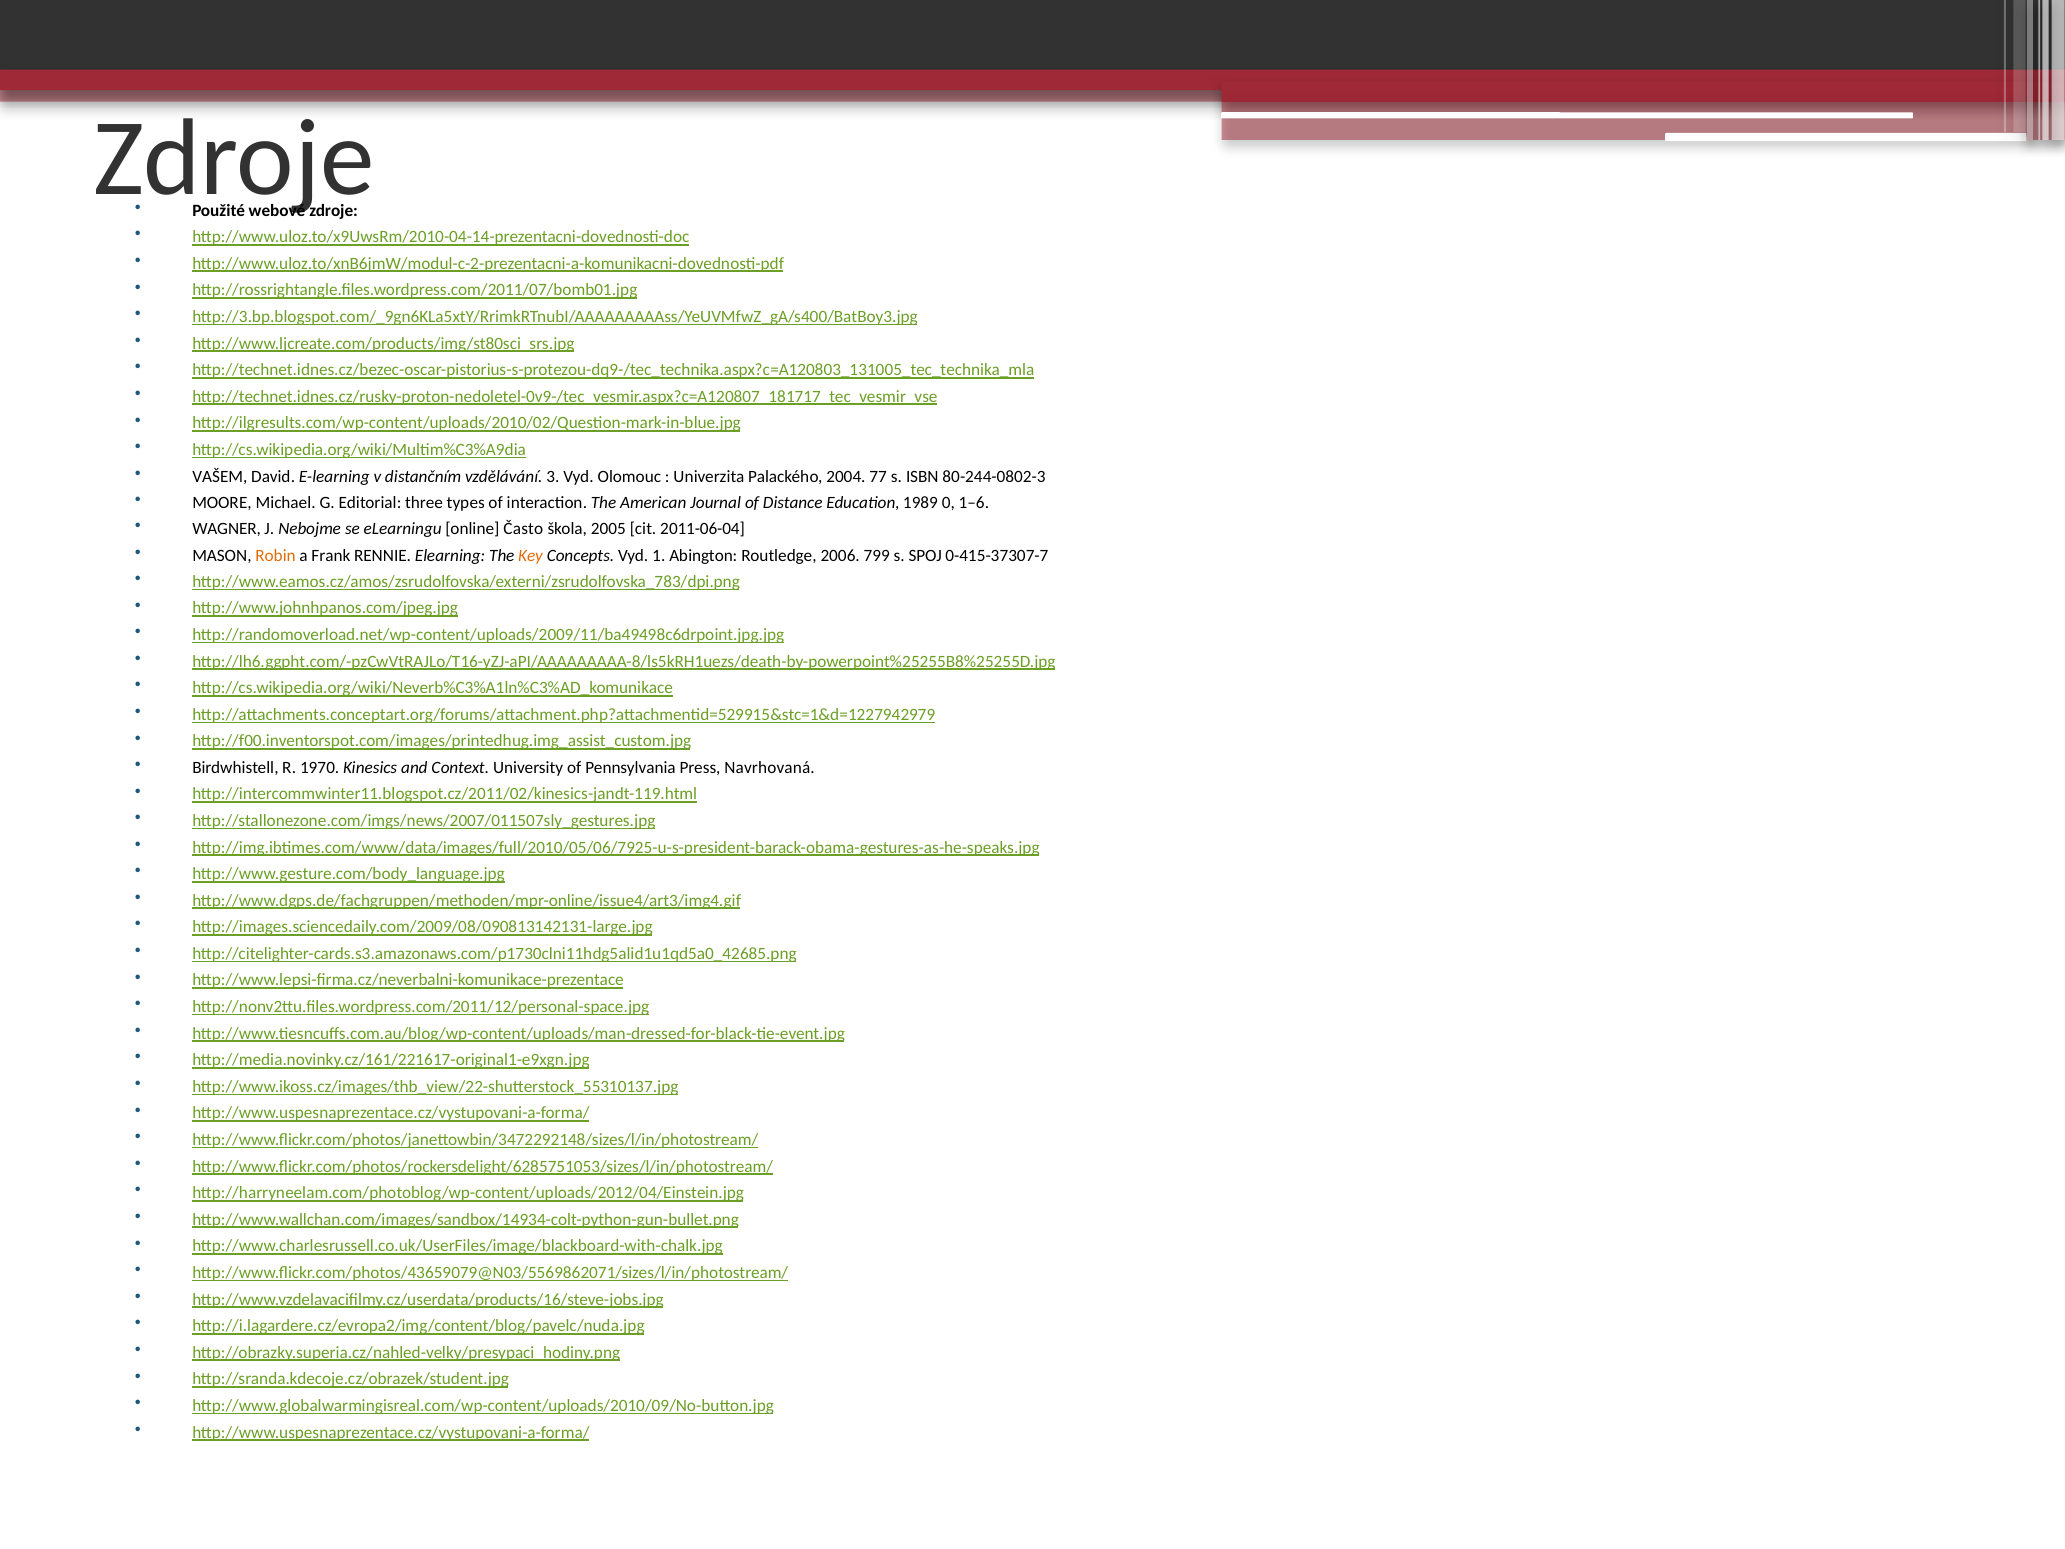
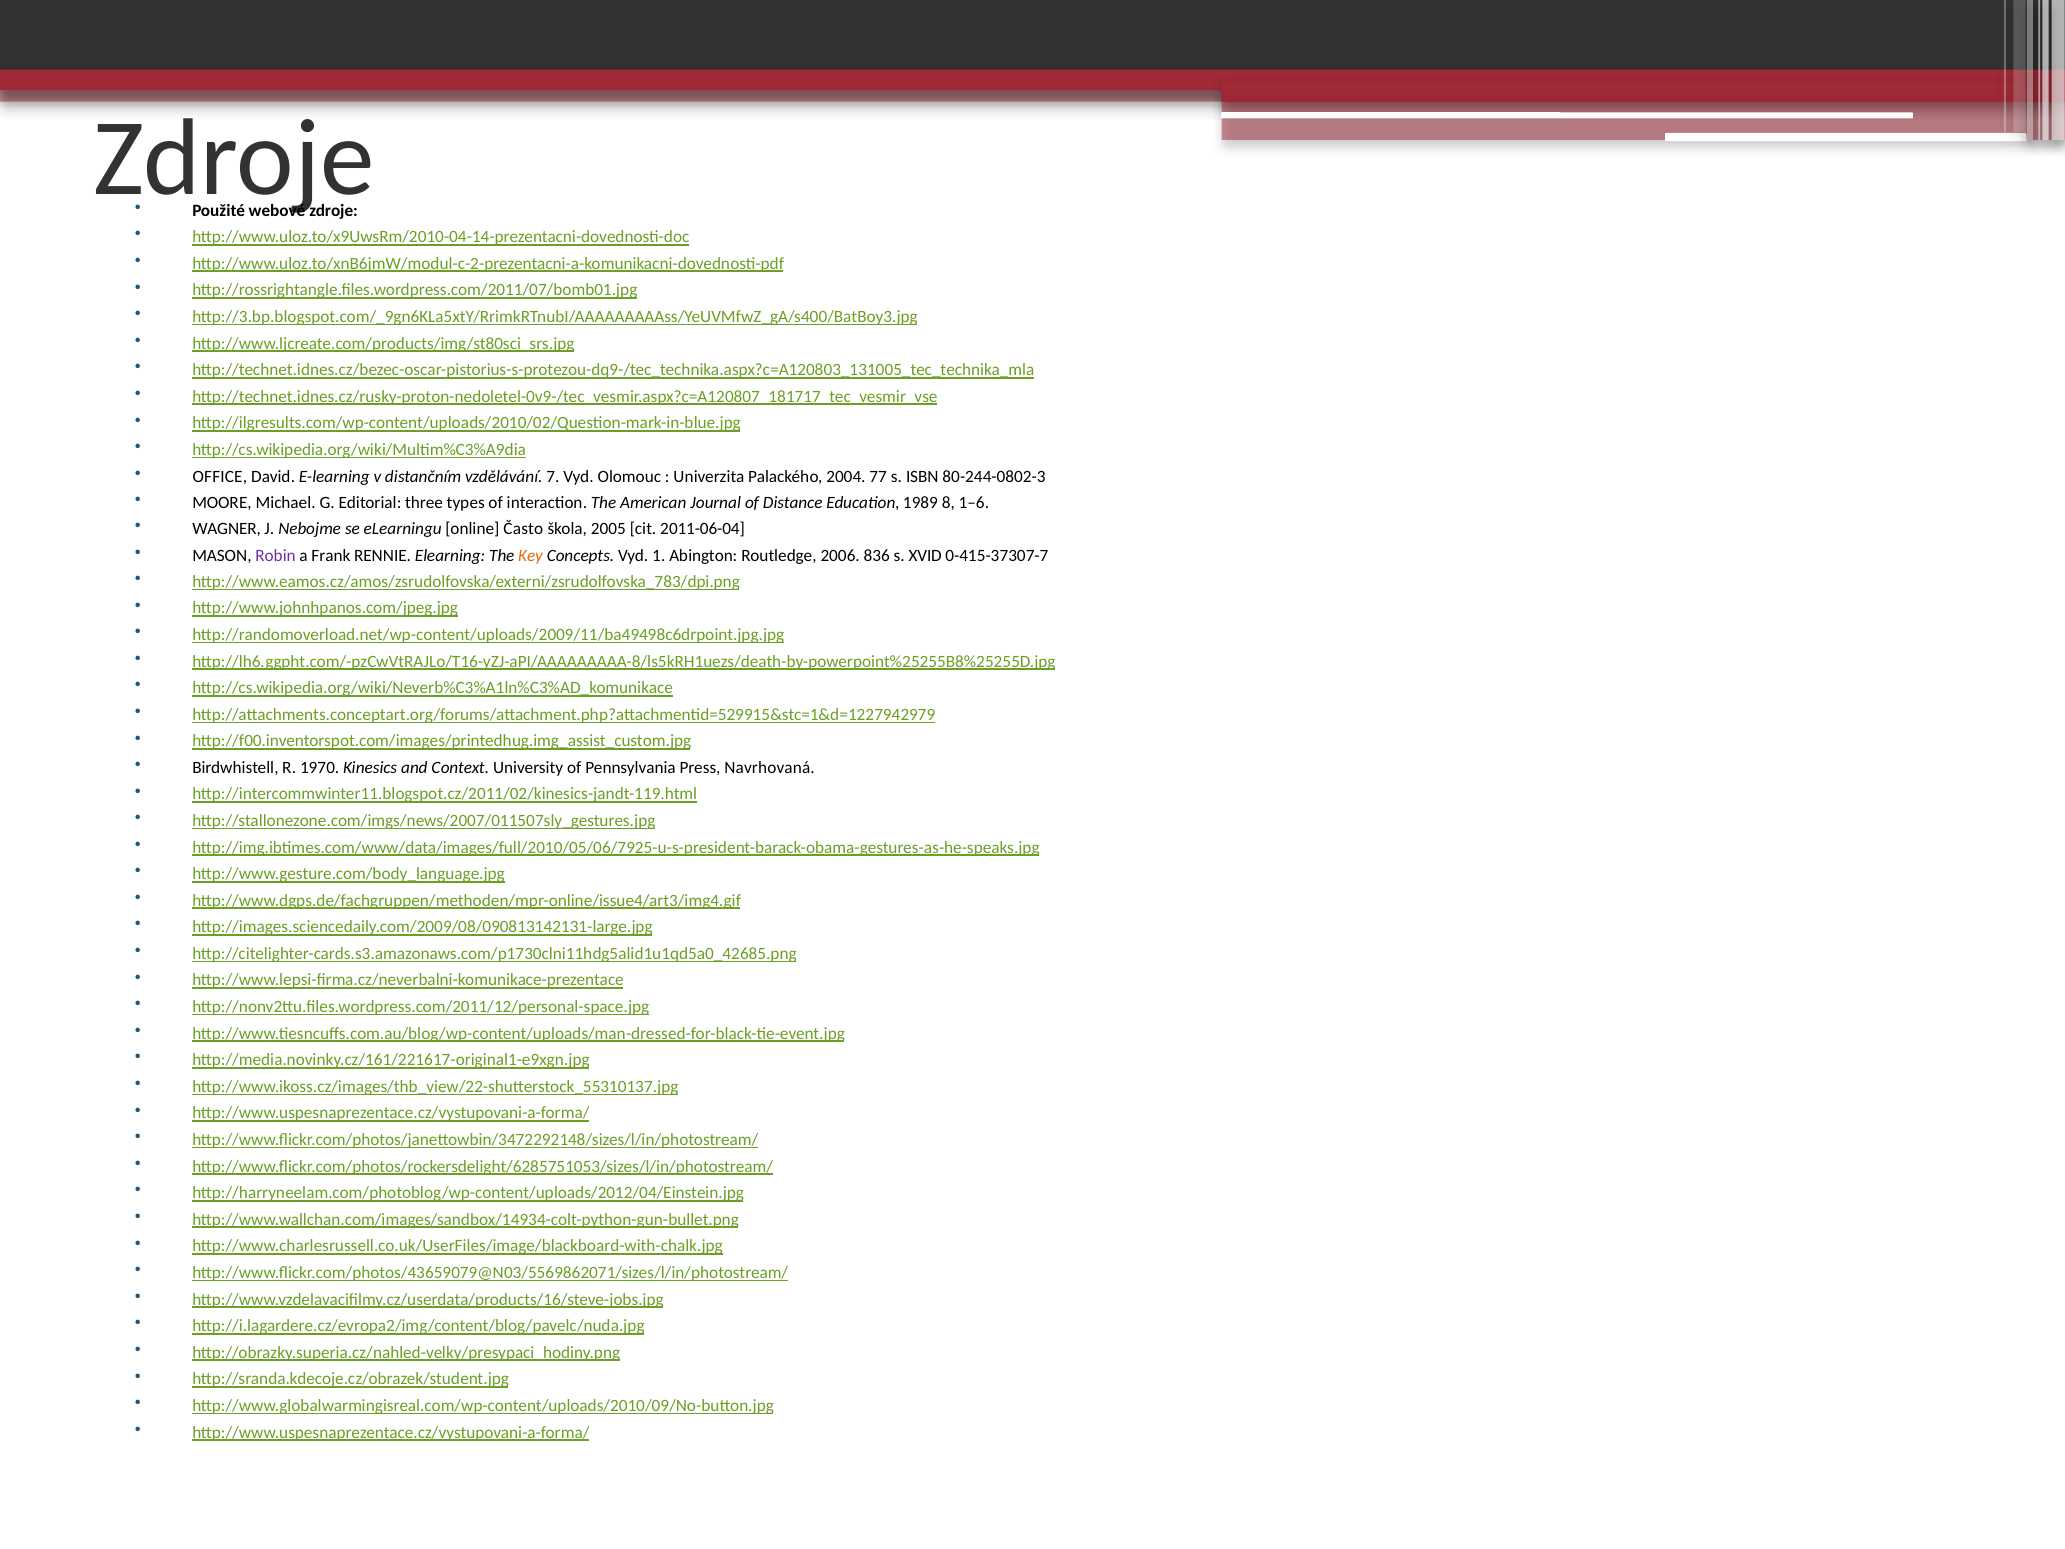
VAŠEM: VAŠEM -> OFFICE
3: 3 -> 7
0: 0 -> 8
Robin colour: orange -> purple
799: 799 -> 836
SPOJ: SPOJ -> XVID
